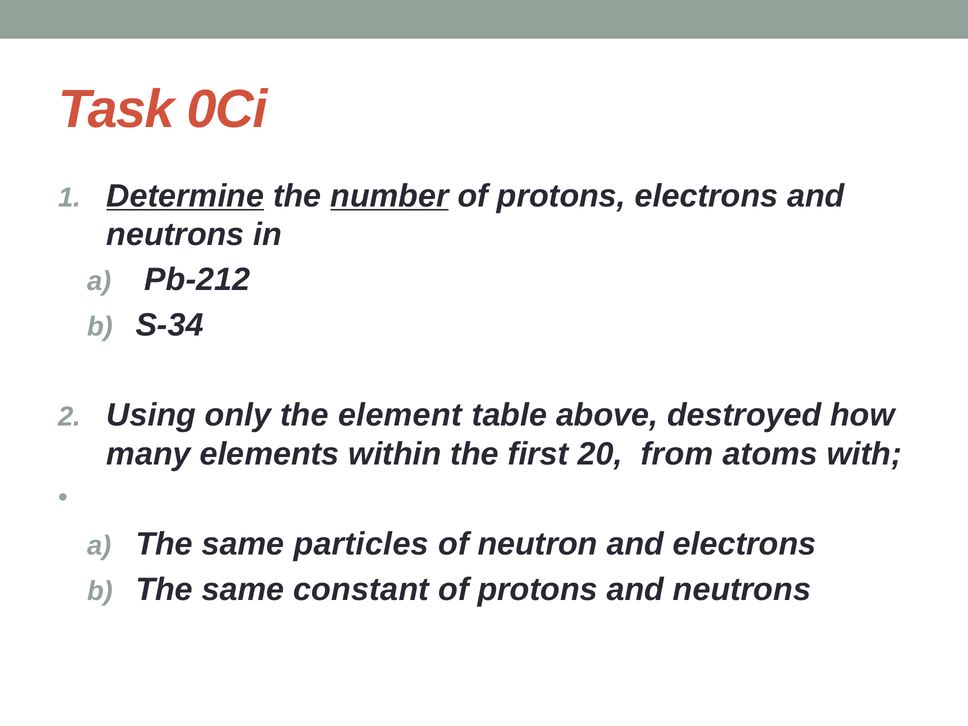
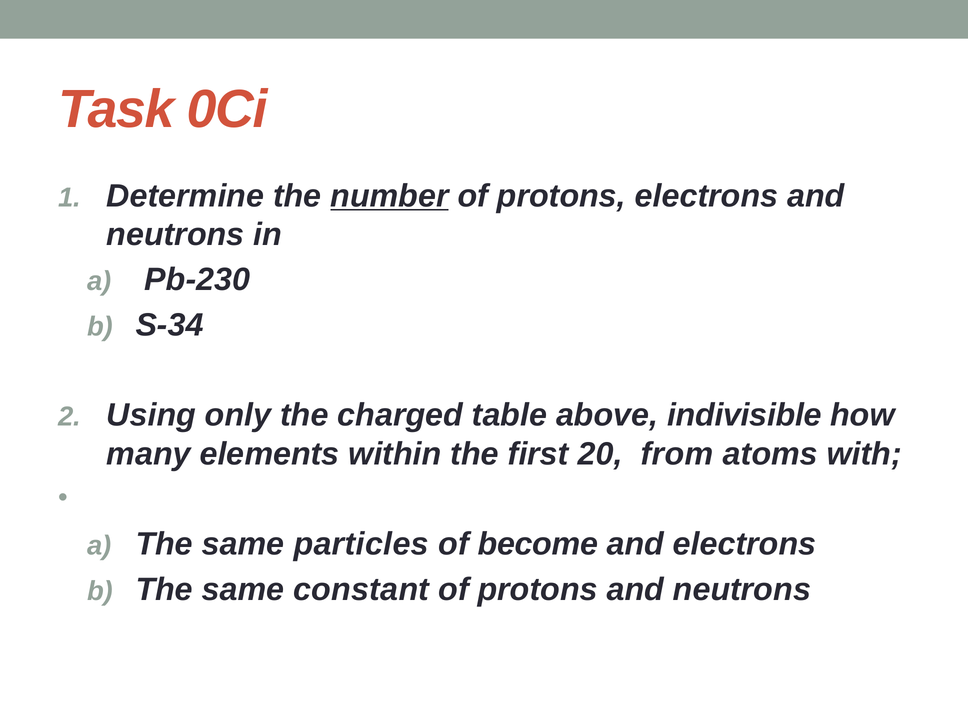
Determine underline: present -> none
Pb-212: Pb-212 -> Pb-230
element: element -> charged
destroyed: destroyed -> indivisible
neutron: neutron -> become
